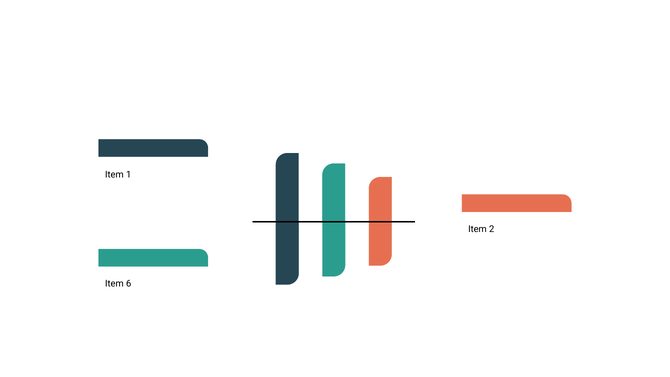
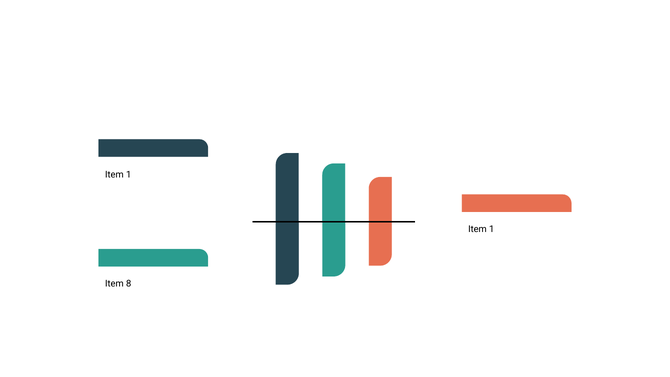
2 at (492, 229): 2 -> 1
6: 6 -> 8
